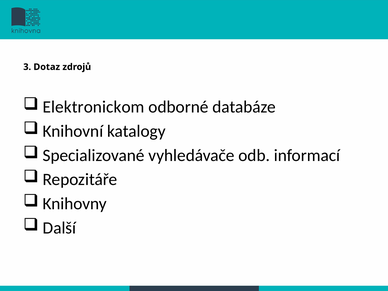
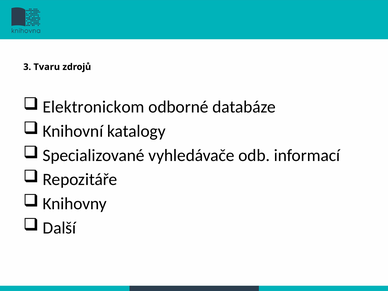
Dotaz: Dotaz -> Tvaru
